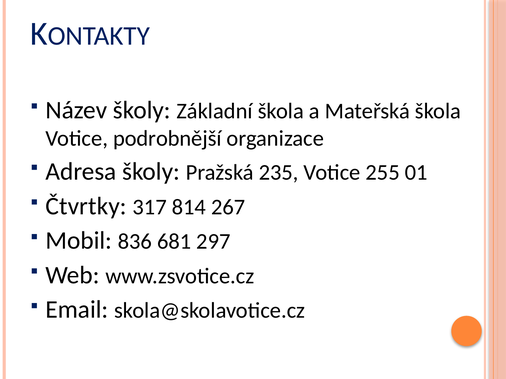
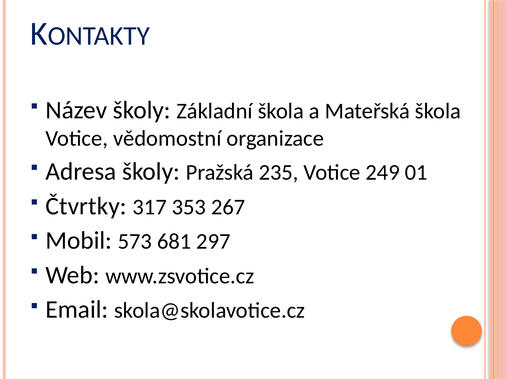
podrobnější: podrobnější -> vědomostní
255: 255 -> 249
814: 814 -> 353
836: 836 -> 573
